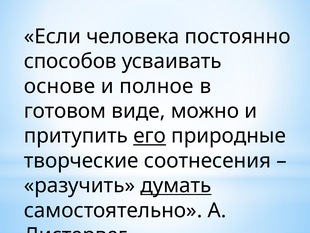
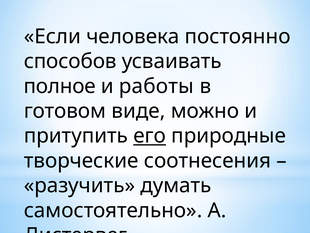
основе: основе -> полное
полное: полное -> работы
думать underline: present -> none
